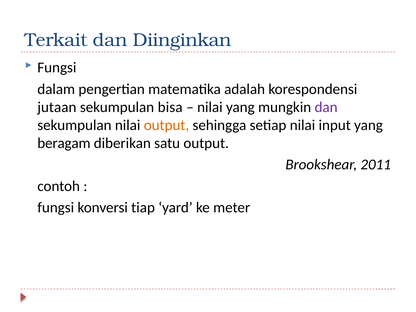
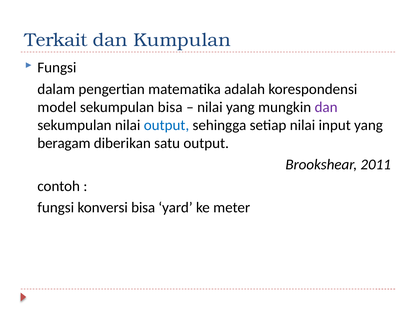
Diinginkan: Diinginkan -> Kumpulan
jutaan: jutaan -> model
output at (166, 125) colour: orange -> blue
konversi tiap: tiap -> bisa
